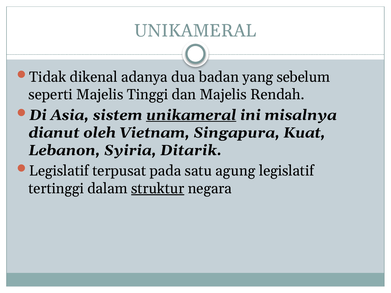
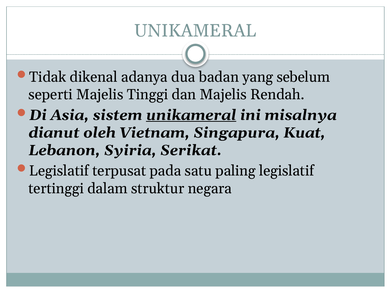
Ditarik: Ditarik -> Serikat
agung: agung -> paling
struktur underline: present -> none
